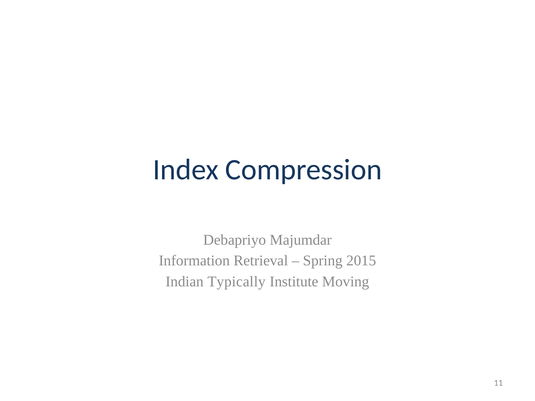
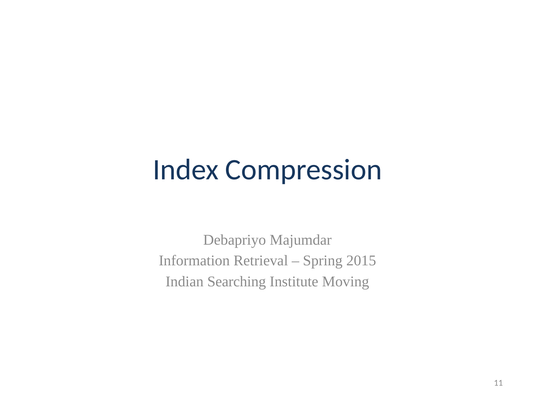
Typically: Typically -> Searching
